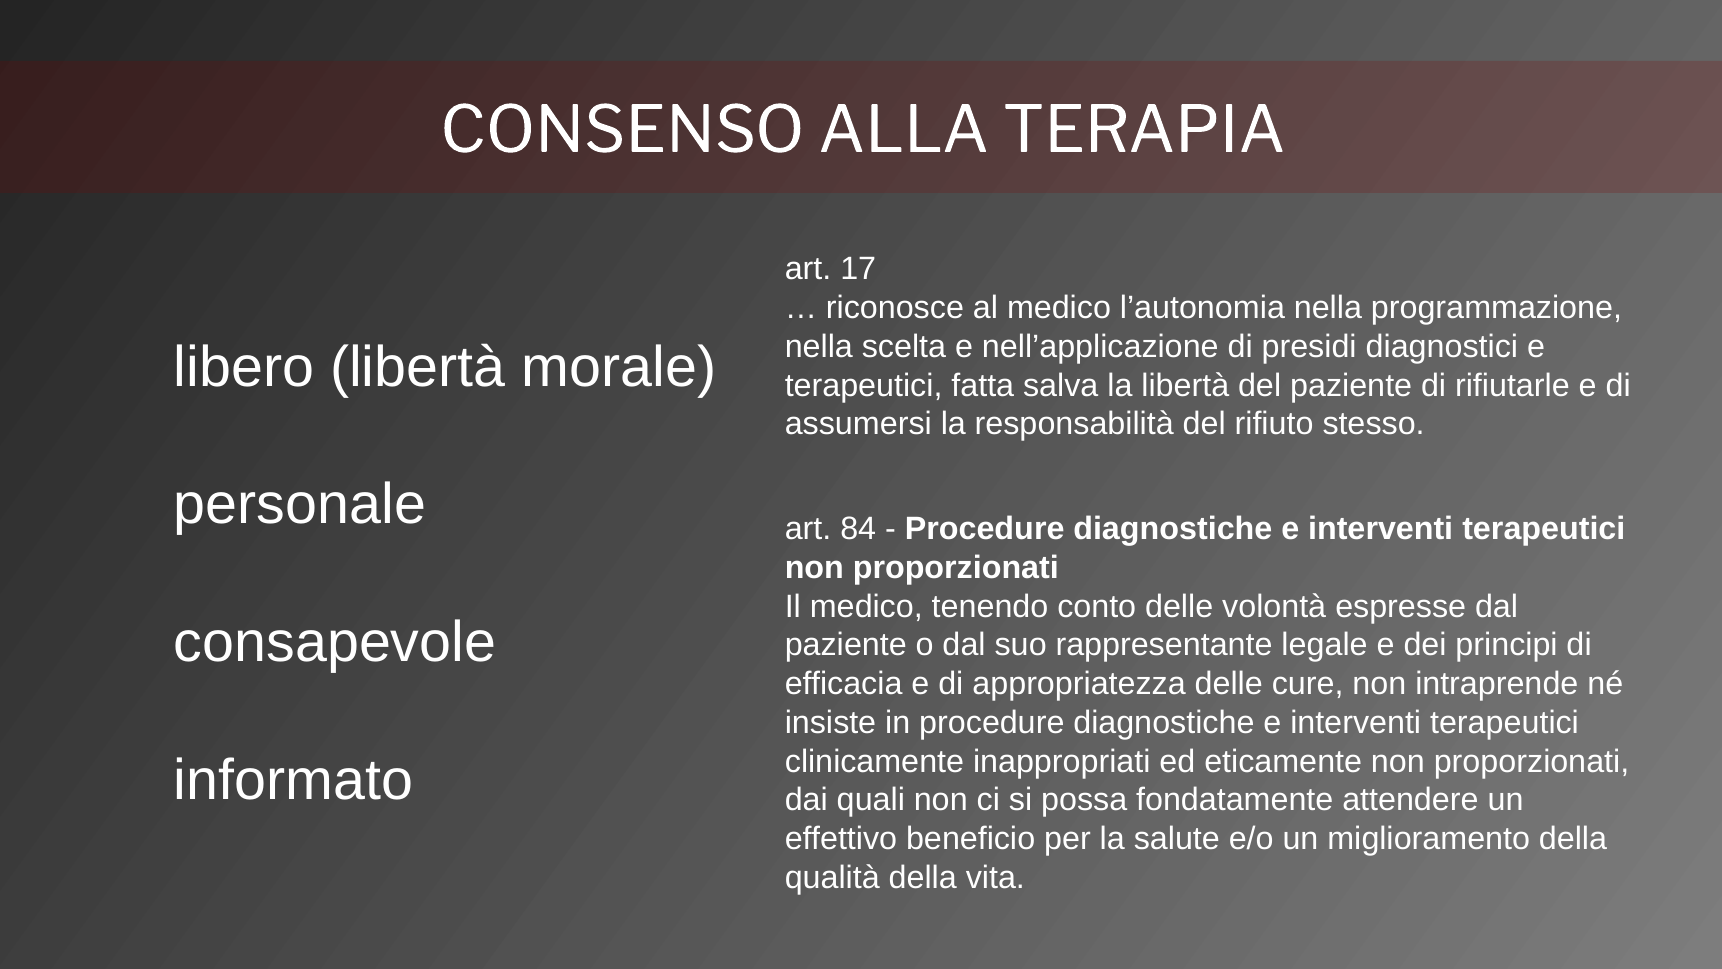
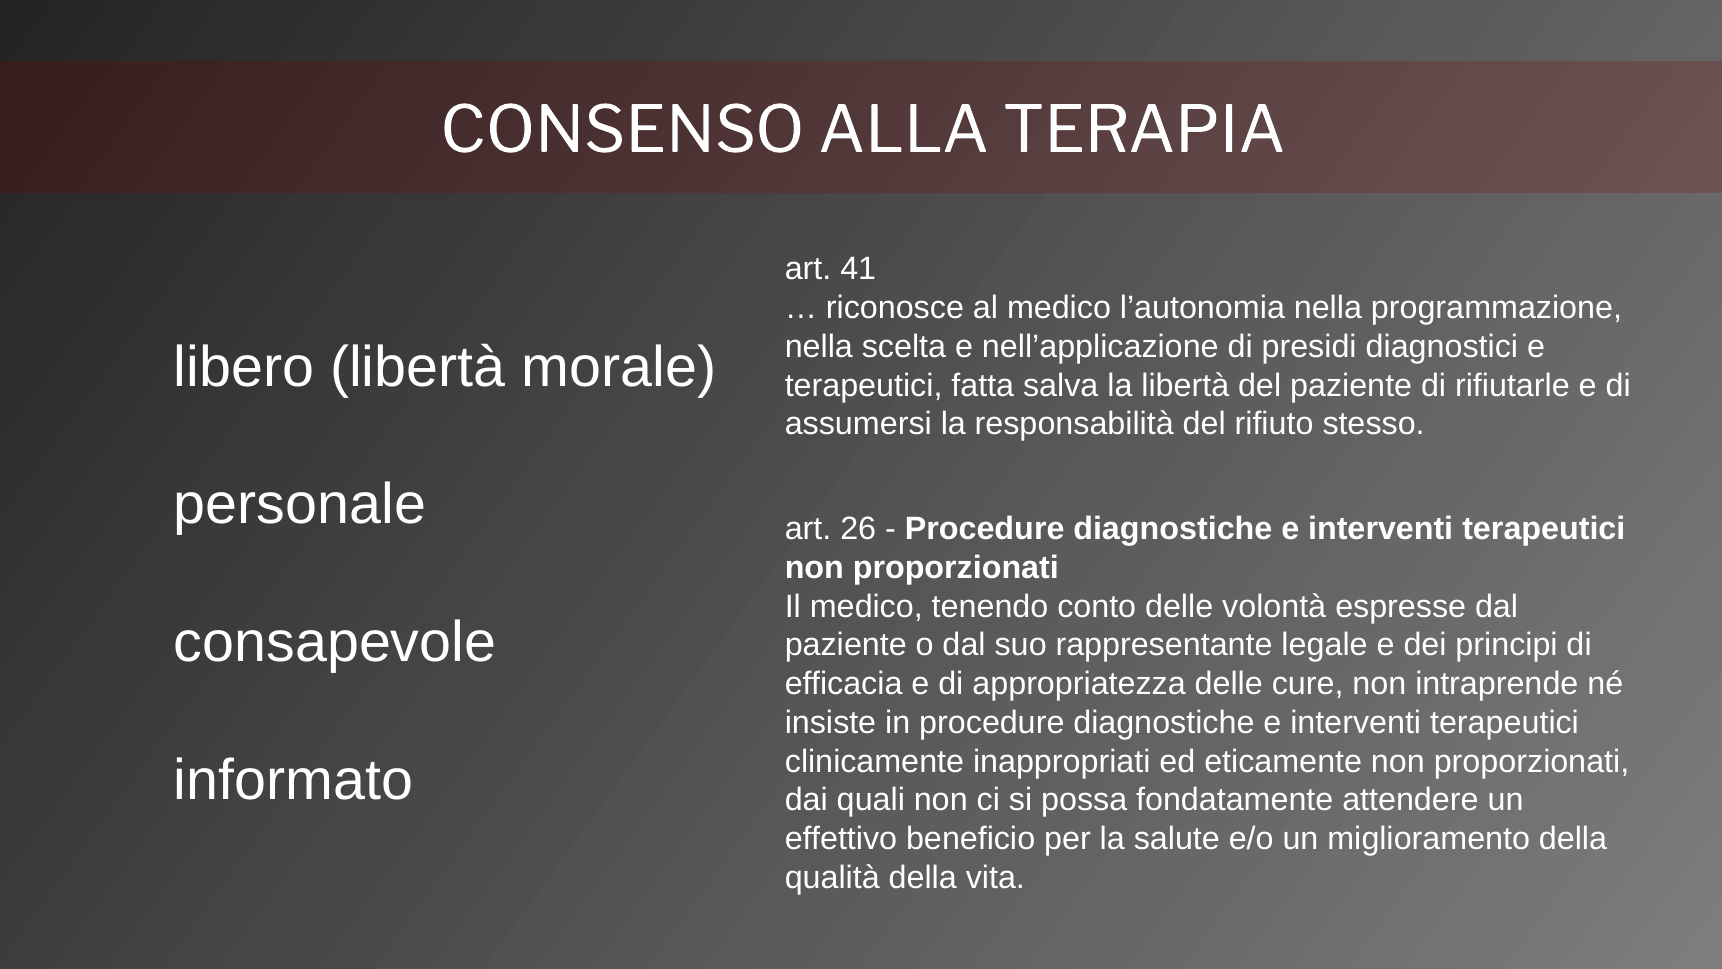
17: 17 -> 41
84: 84 -> 26
